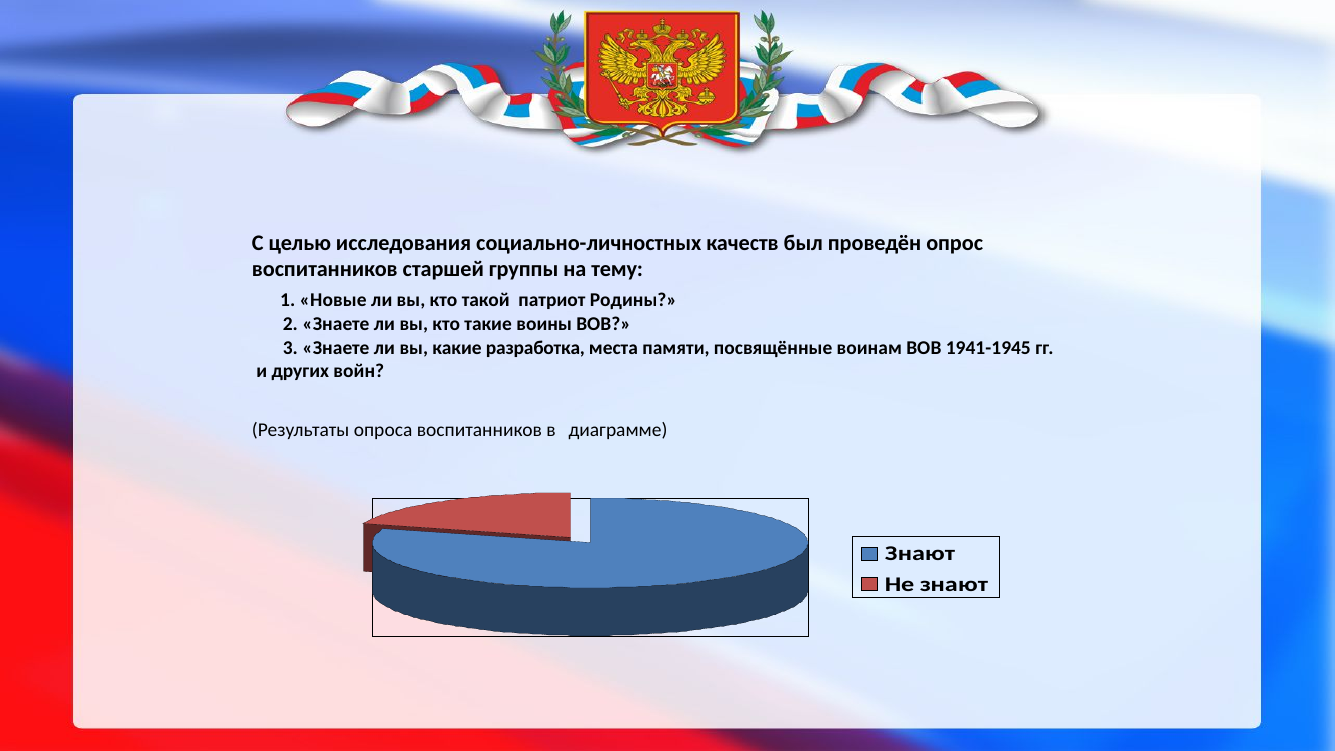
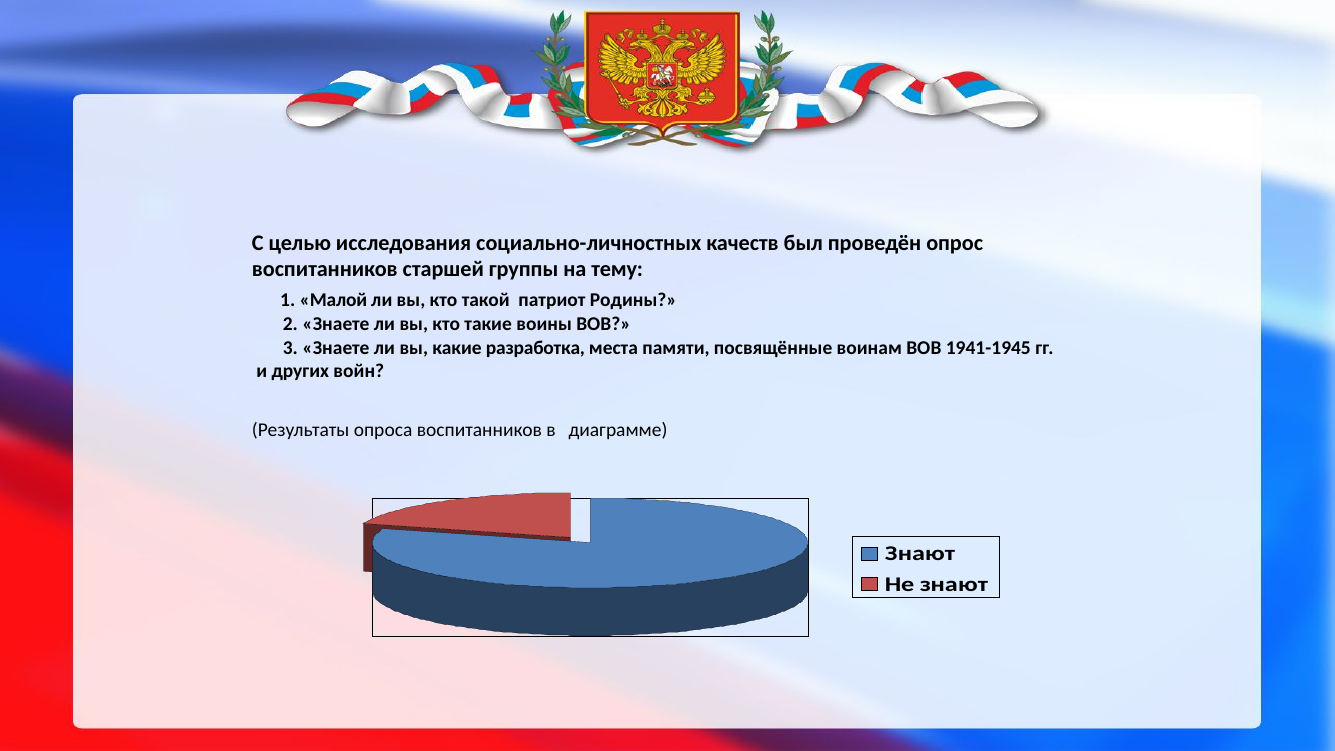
Новые: Новые -> Малой
